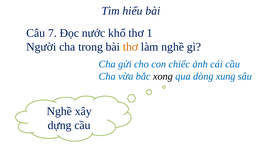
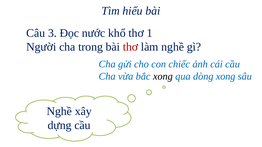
7: 7 -> 3
thơ at (130, 47) colour: orange -> red
dòng xung: xung -> xong
